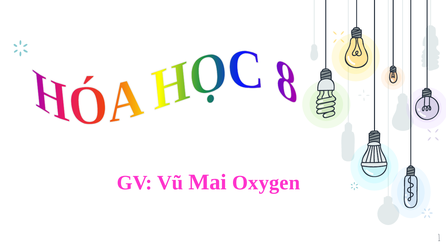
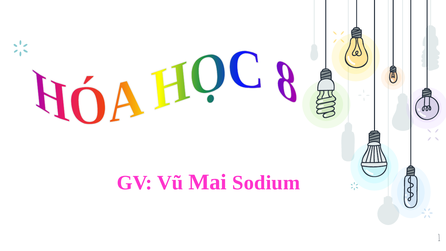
Oxygen: Oxygen -> Sodium
